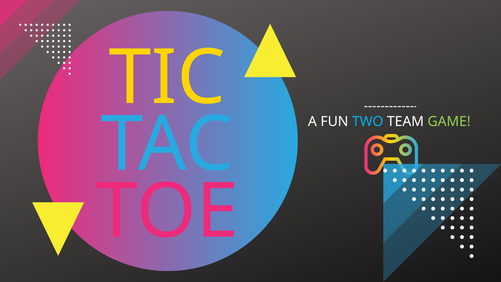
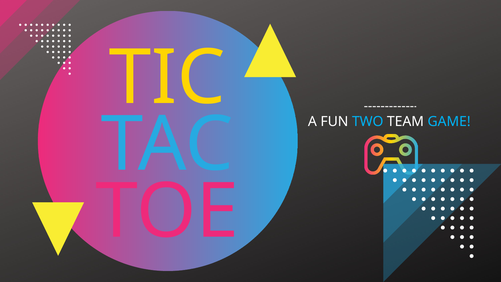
GAME colour: light green -> light blue
